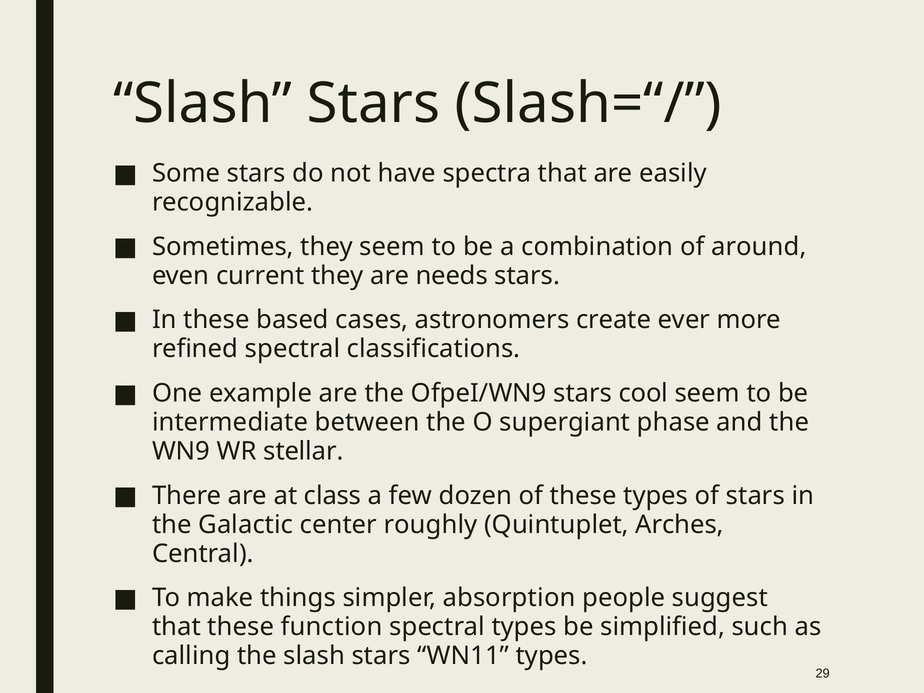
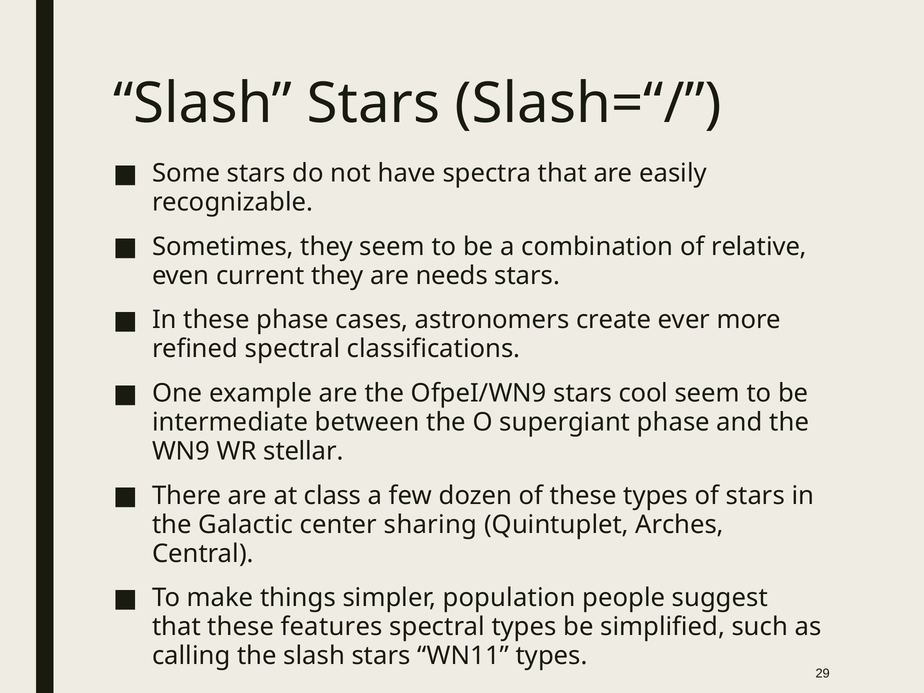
around: around -> relative
these based: based -> phase
roughly: roughly -> sharing
absorption: absorption -> population
function: function -> features
